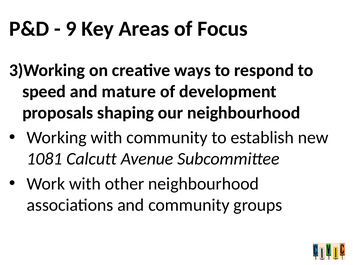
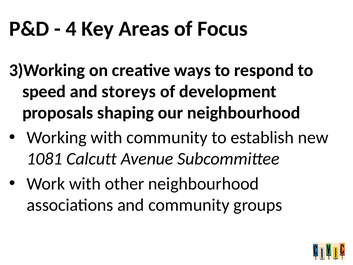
9: 9 -> 4
mature: mature -> storeys
